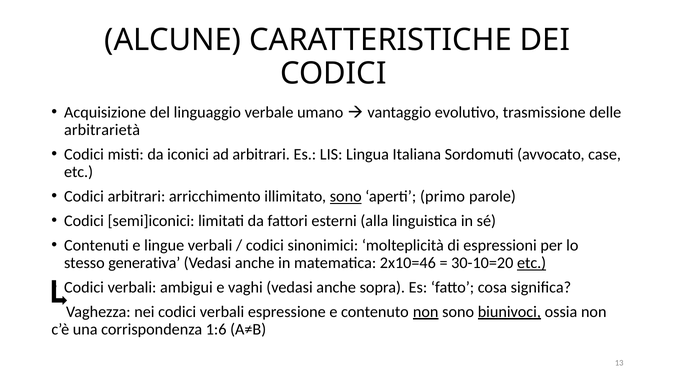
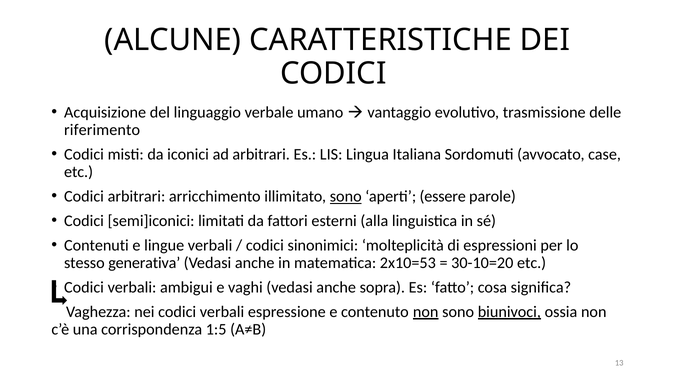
arbitrarietà: arbitrarietà -> riferimento
primo: primo -> essere
2x10=46: 2x10=46 -> 2x10=53
etc at (532, 263) underline: present -> none
1:6: 1:6 -> 1:5
